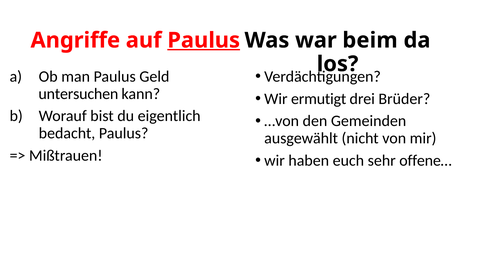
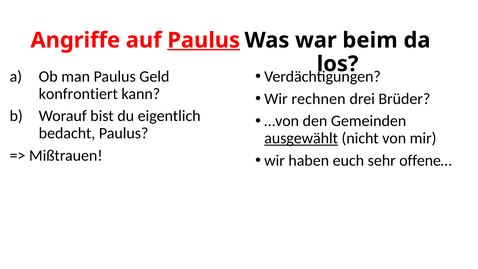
untersuchen: untersuchen -> konfrontiert
ermutigt: ermutigt -> rechnen
ausgewählt underline: none -> present
